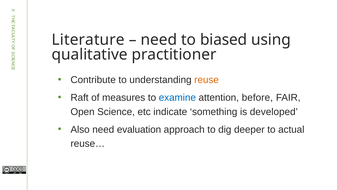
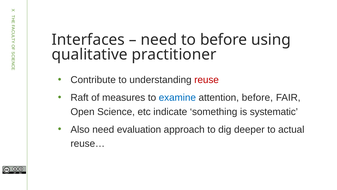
Literature: Literature -> Interfaces
to biased: biased -> before
reuse colour: orange -> red
developed: developed -> systematic
